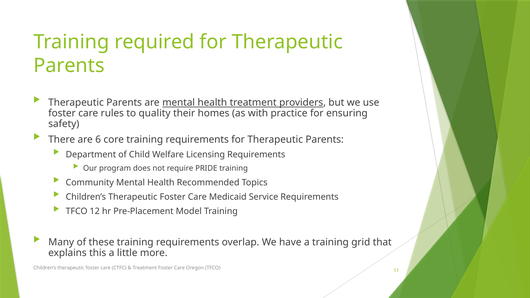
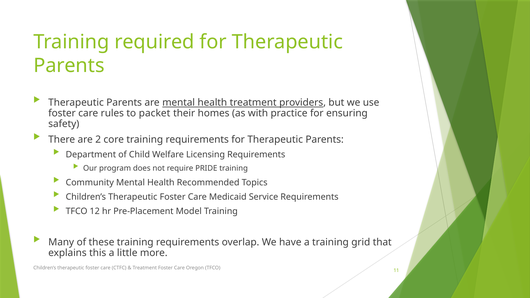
quality: quality -> packet
6: 6 -> 2
